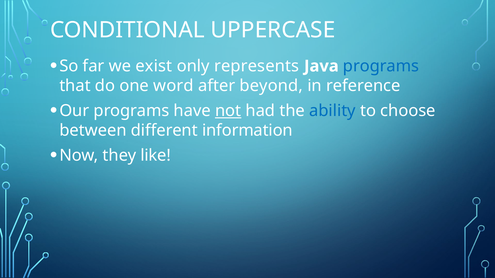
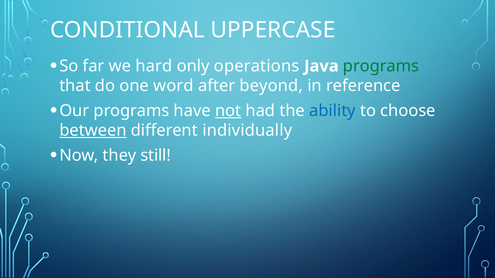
exist: exist -> hard
represents: represents -> operations
programs at (381, 66) colour: blue -> green
between underline: none -> present
information: information -> individually
like: like -> still
